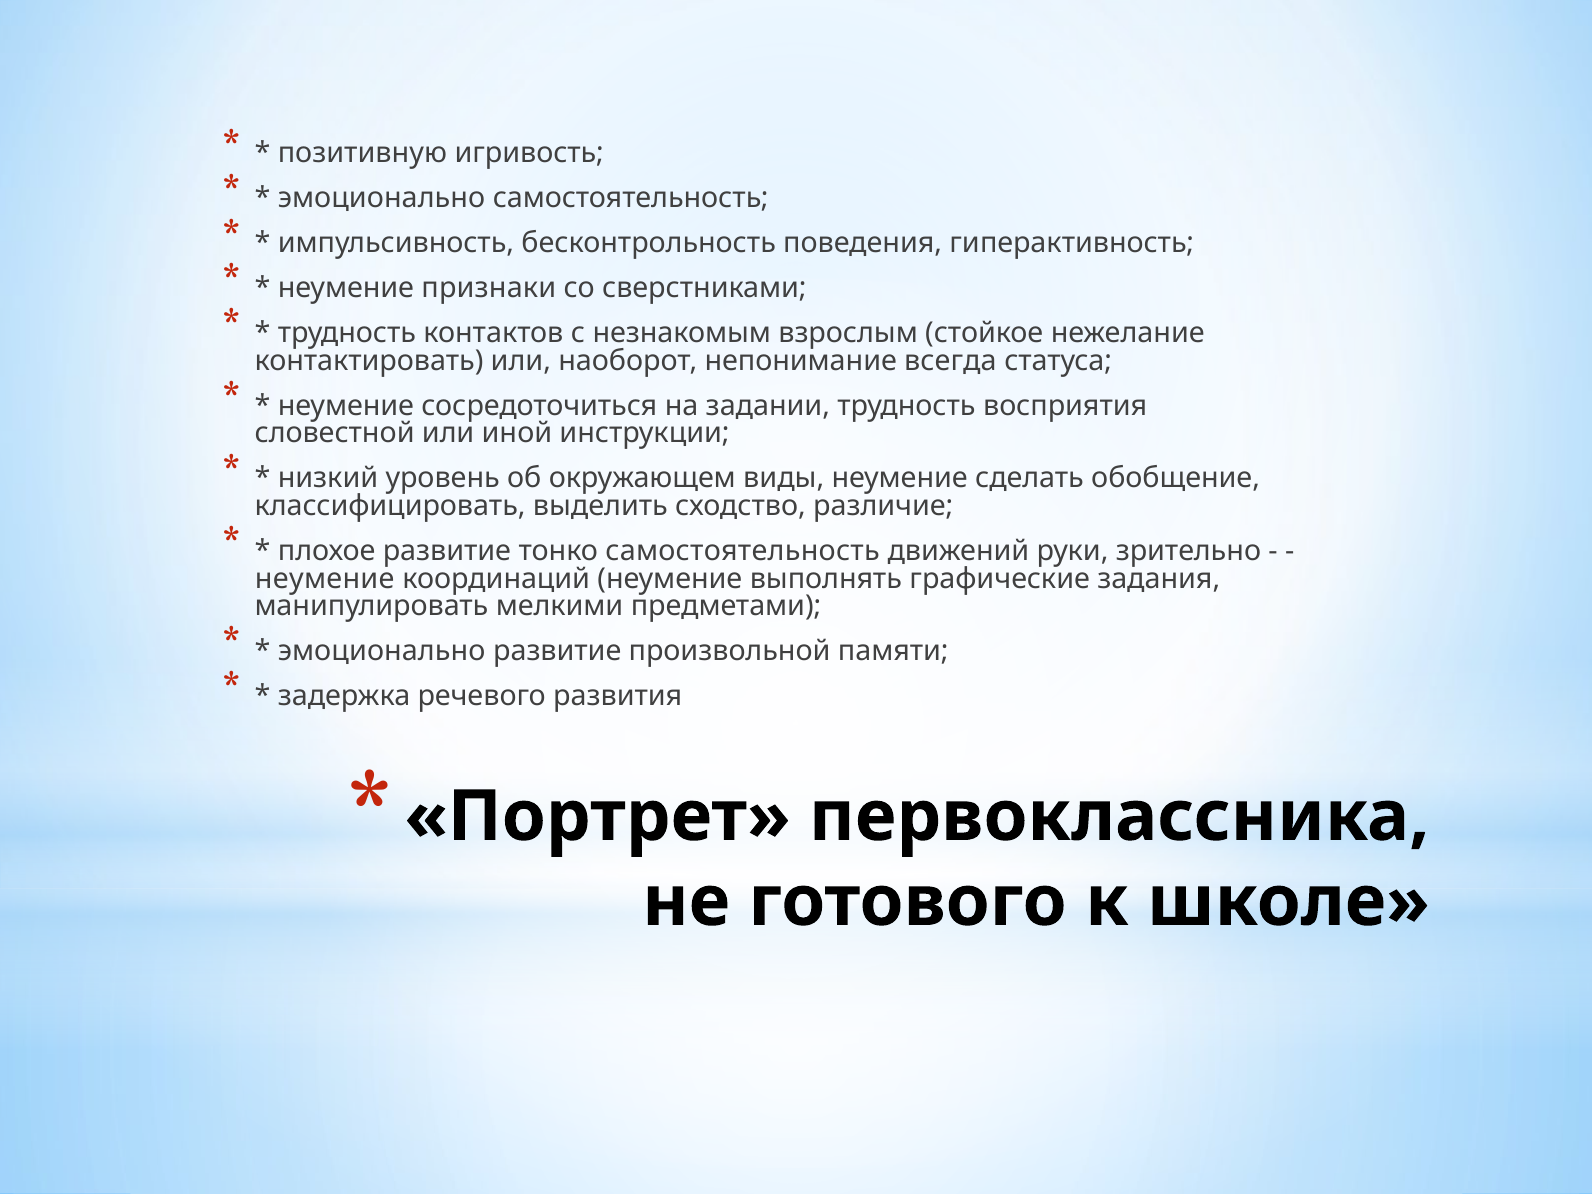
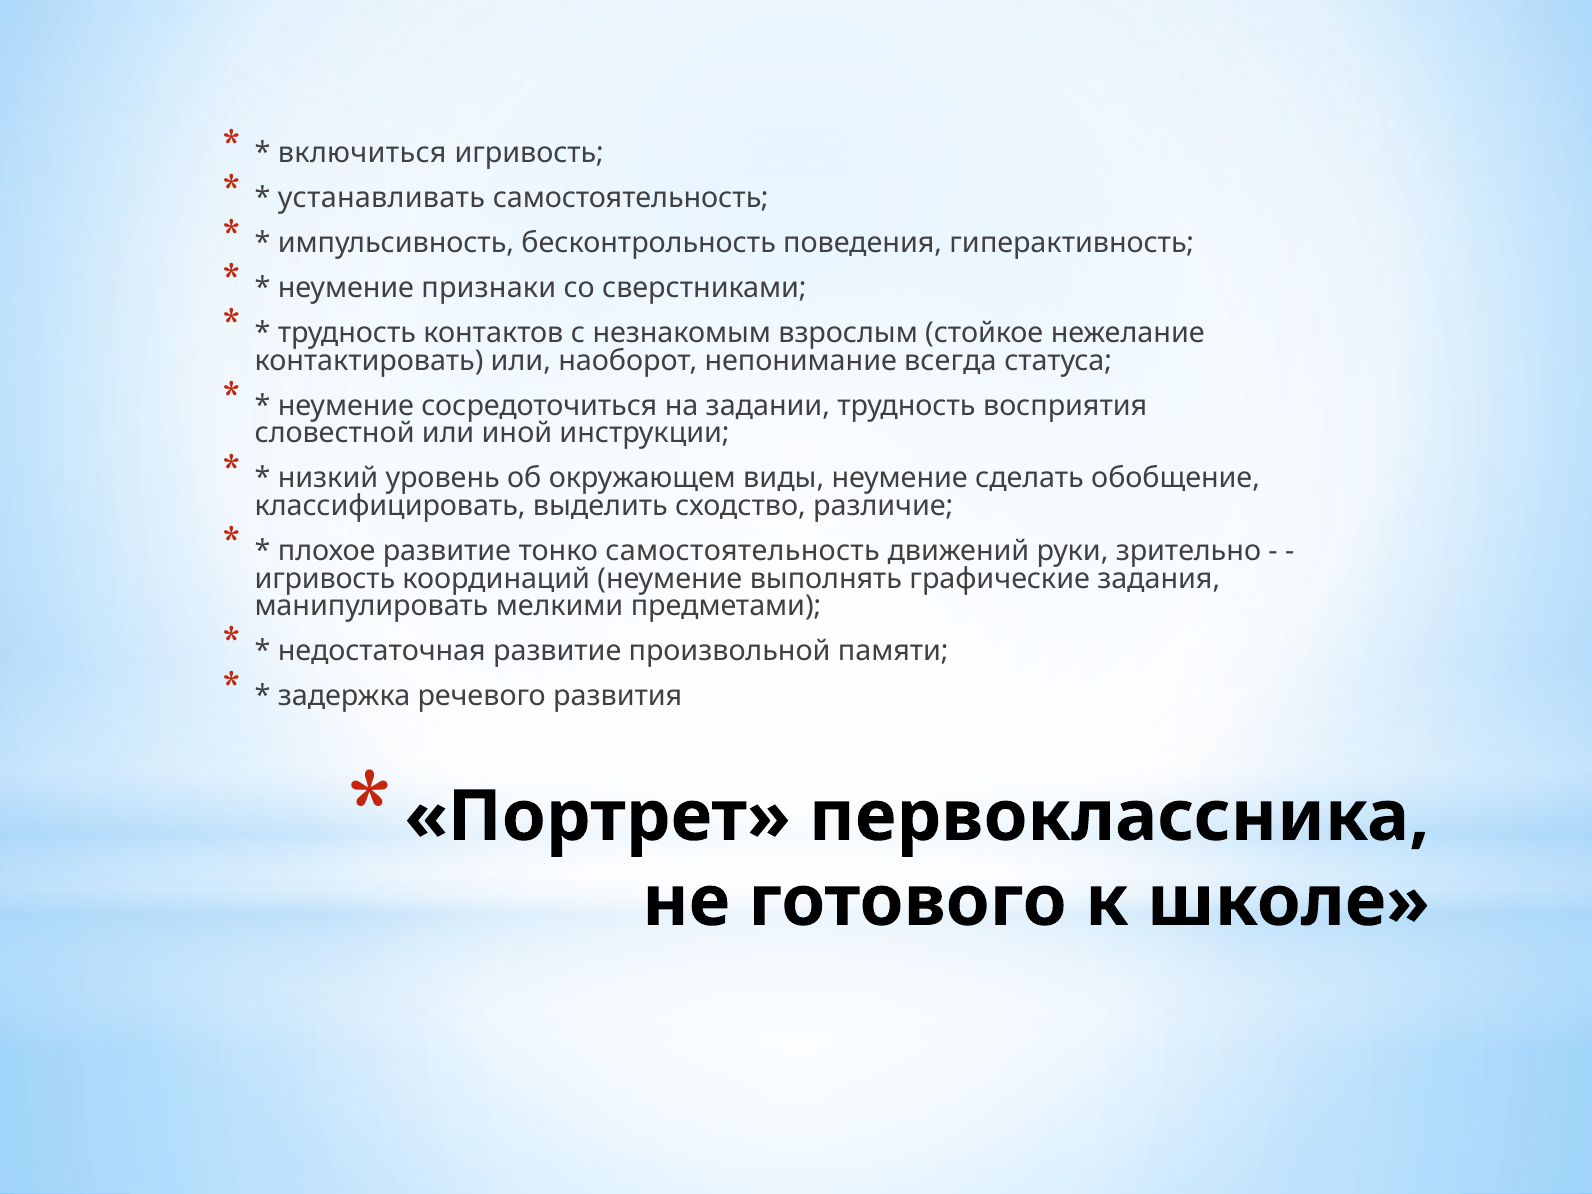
позитивную: позитивную -> включиться
эмоционально at (382, 198): эмоционально -> устанавливать
неумение at (325, 579): неумение -> игривость
эмоционально at (382, 651): эмоционально -> недостаточная
